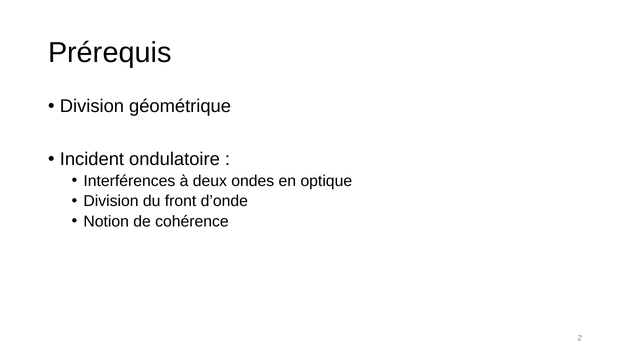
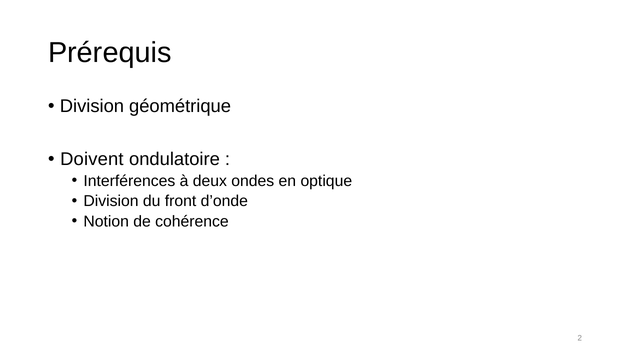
Incident: Incident -> Doivent
